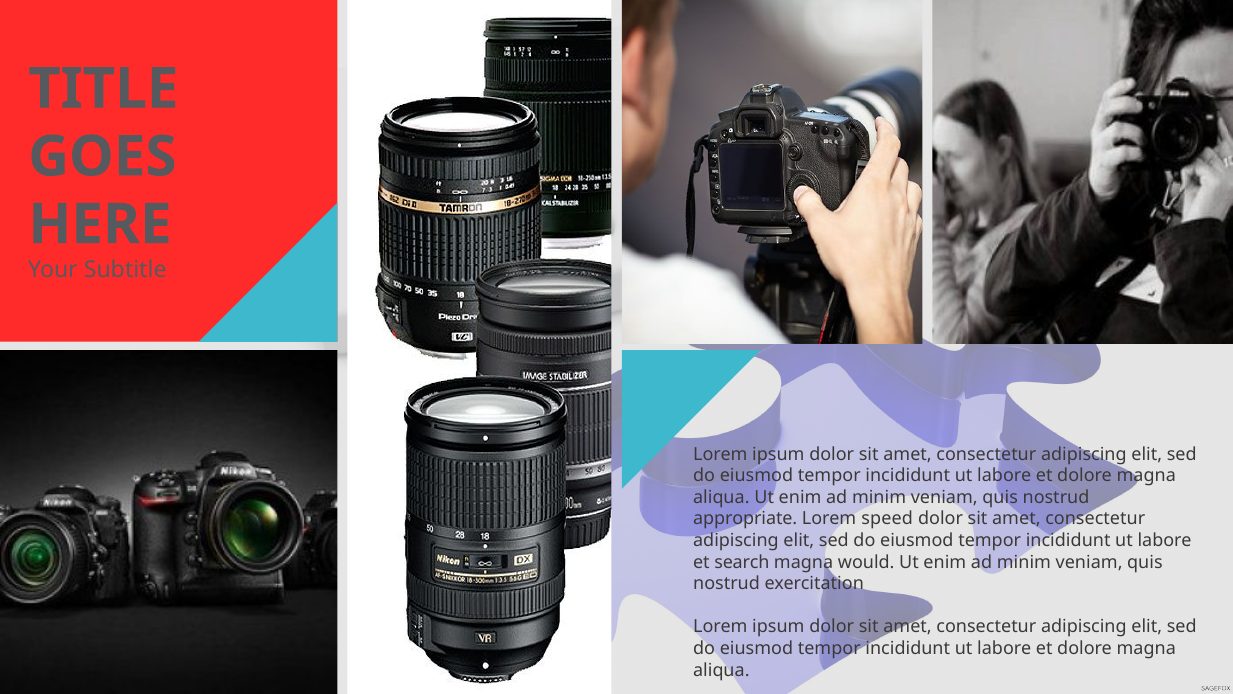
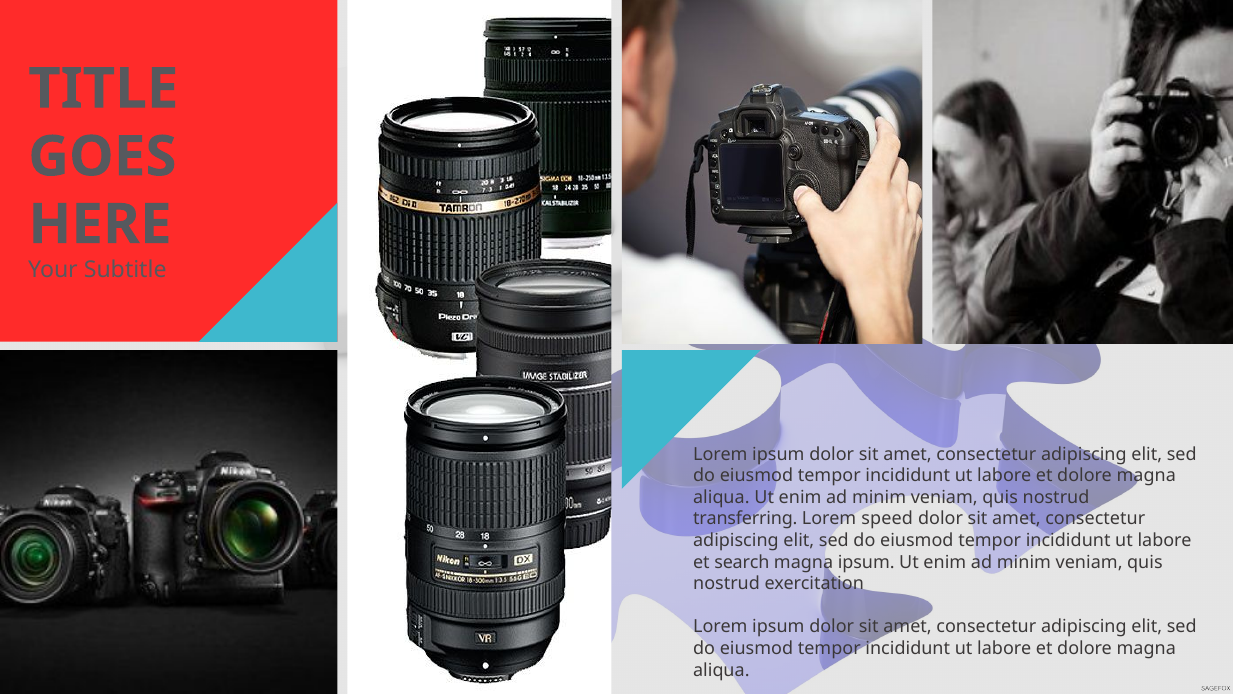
appropriate: appropriate -> transferring
magna would: would -> ipsum
